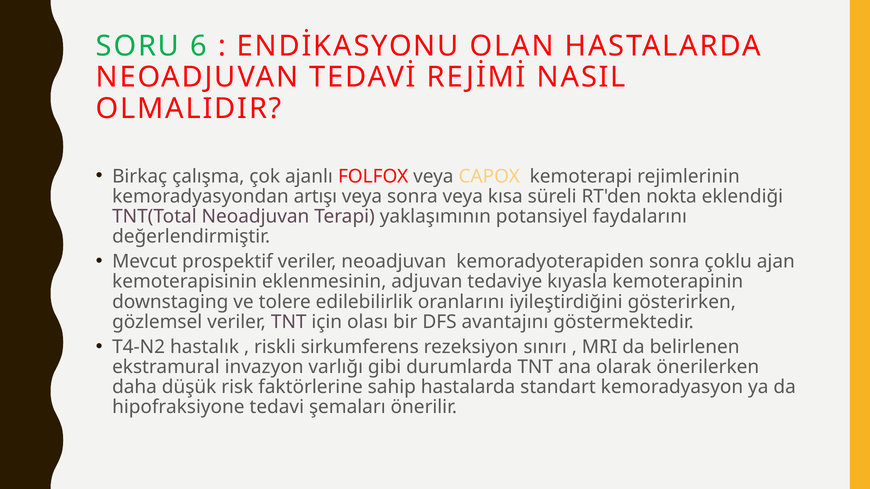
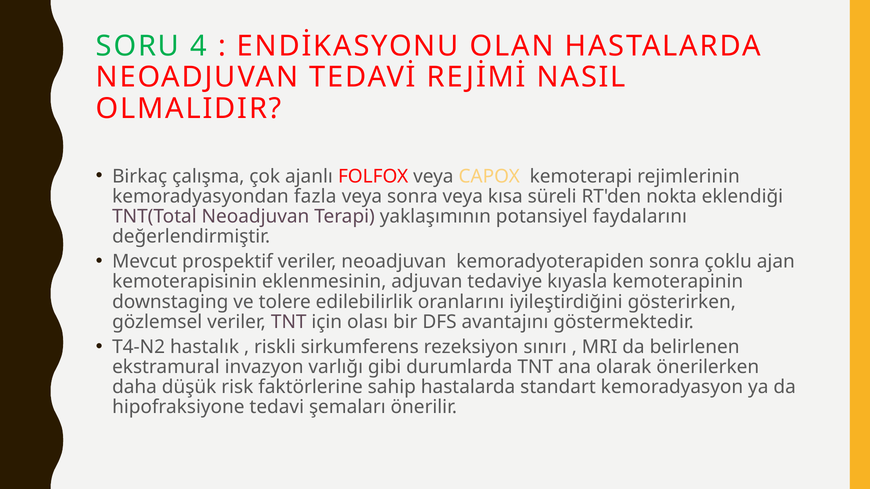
6: 6 -> 4
artışı: artışı -> fazla
